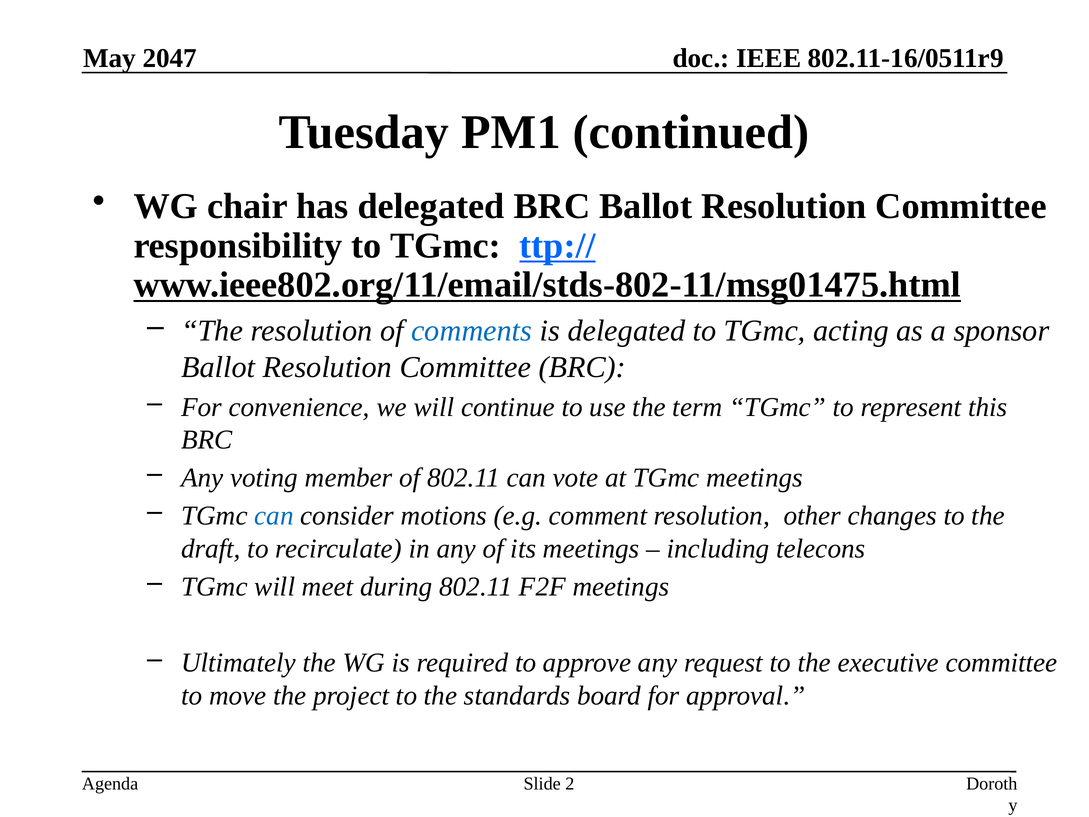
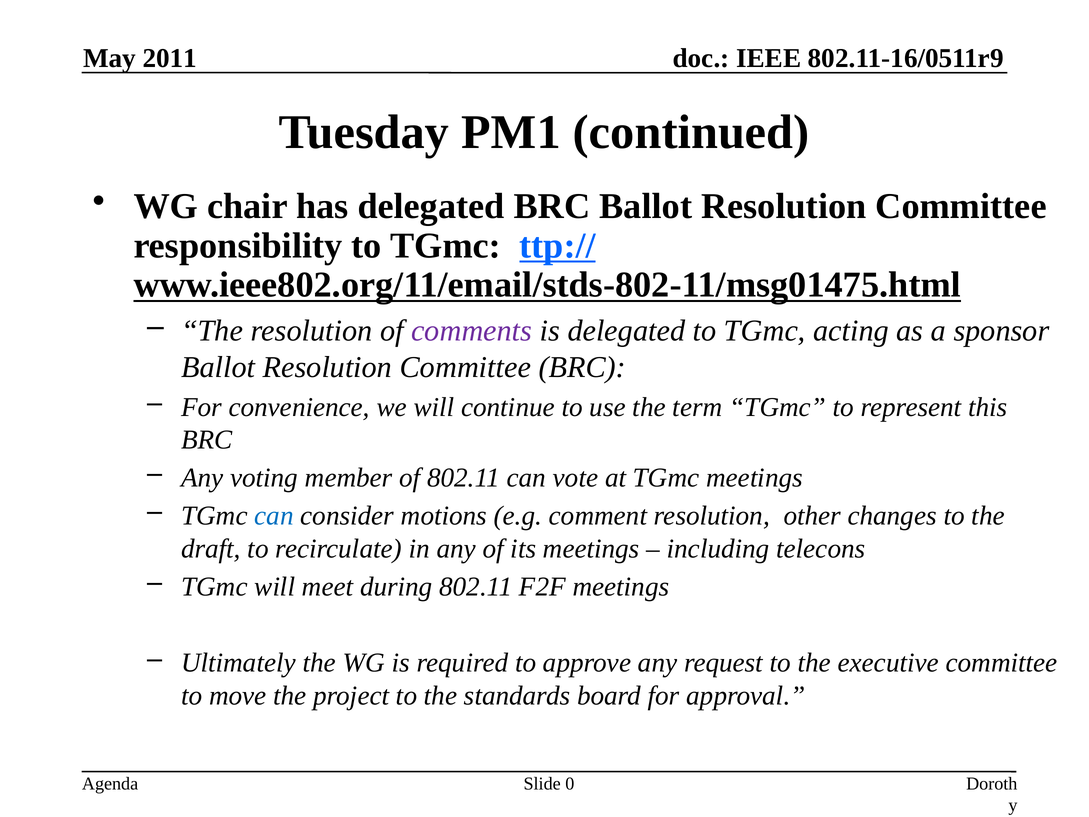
2047: 2047 -> 2011
comments colour: blue -> purple
2: 2 -> 0
